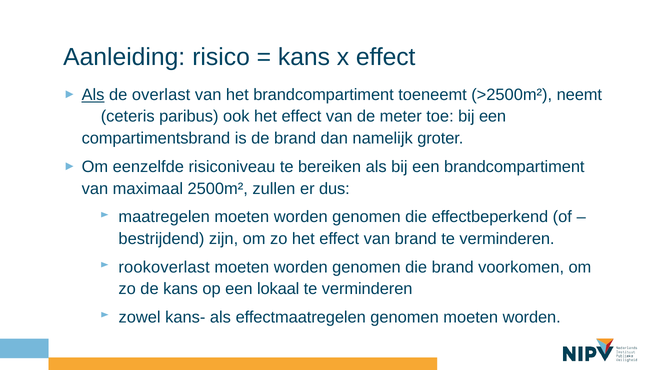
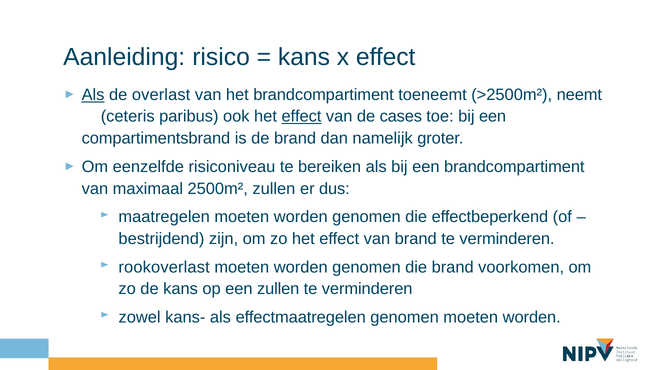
effect at (301, 117) underline: none -> present
meter: meter -> cases
een lokaal: lokaal -> zullen
